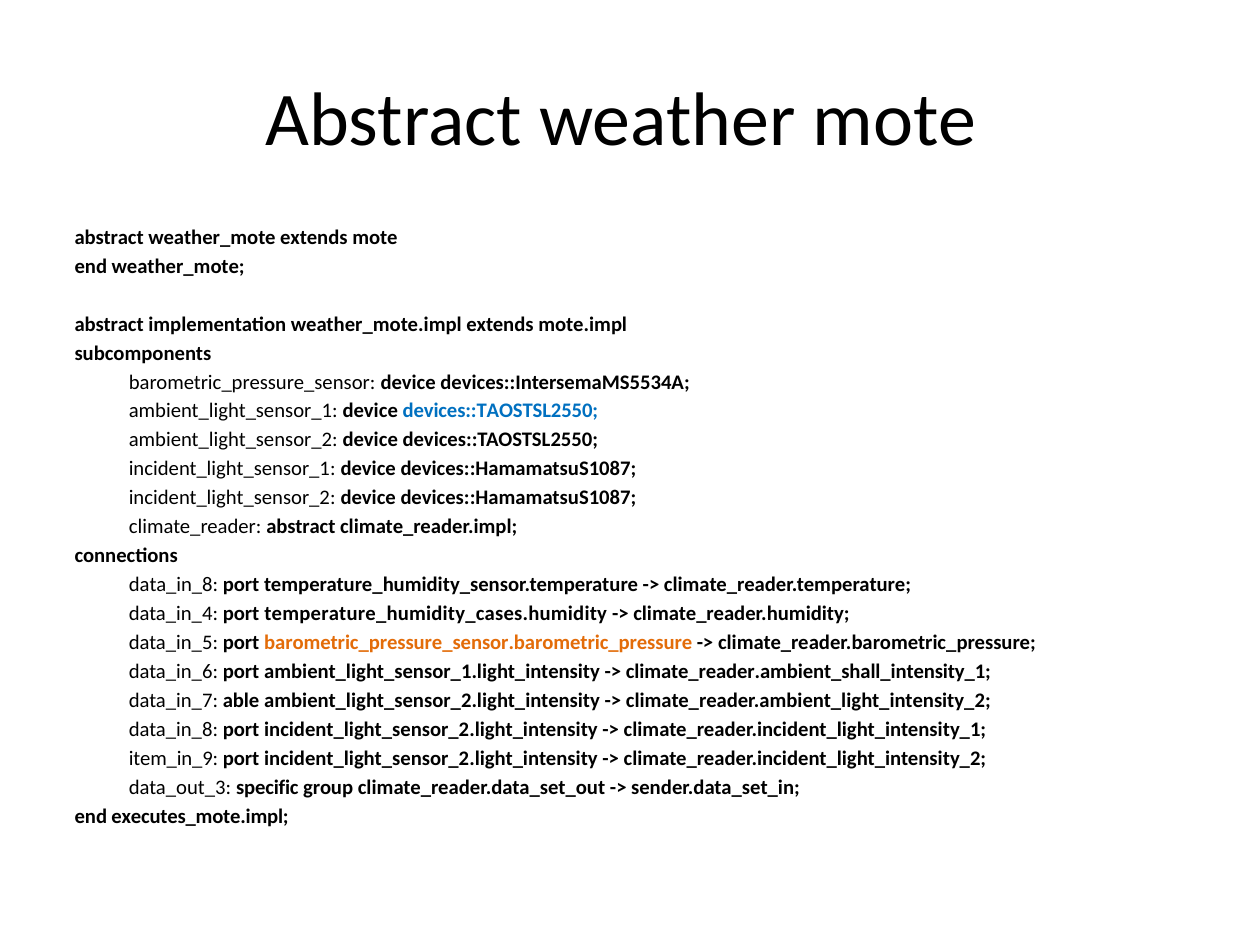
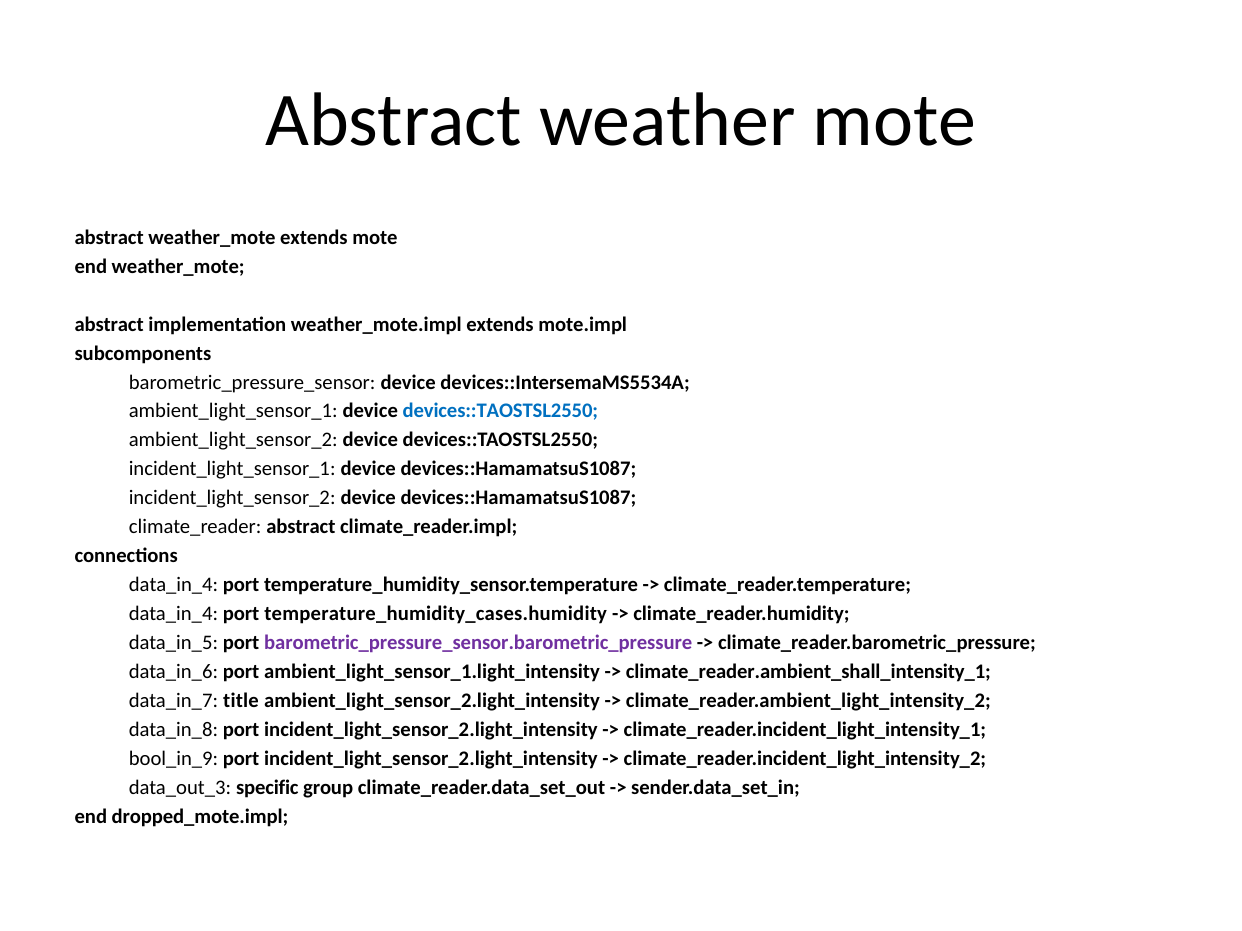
data_in_8 at (173, 585): data_in_8 -> data_in_4
barometric_pressure_sensor.barometric_pressure colour: orange -> purple
able: able -> title
item_in_9: item_in_9 -> bool_in_9
executes_mote.impl: executes_mote.impl -> dropped_mote.impl
